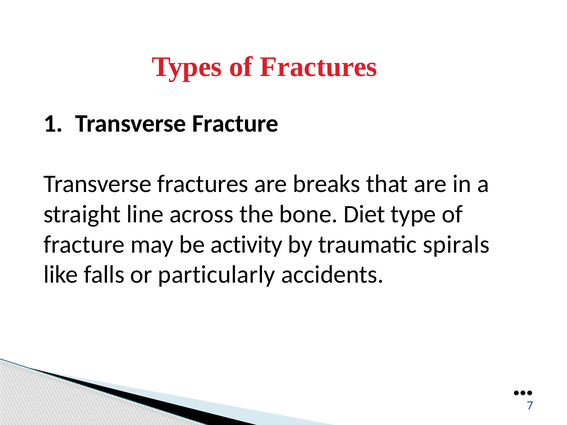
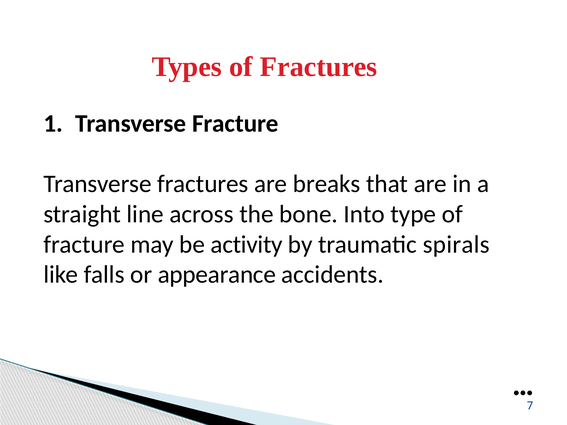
Diet: Diet -> Into
particularly: particularly -> appearance
